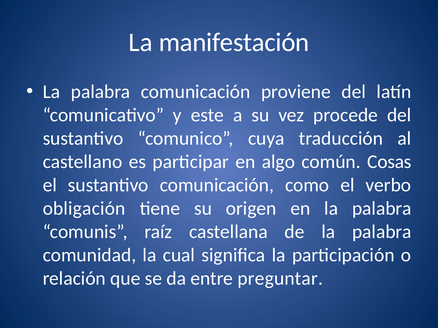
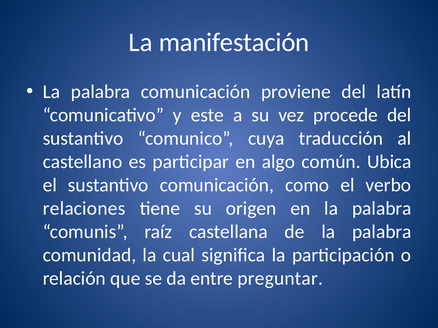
Cosas: Cosas -> Ubica
obligación: obligación -> relaciones
